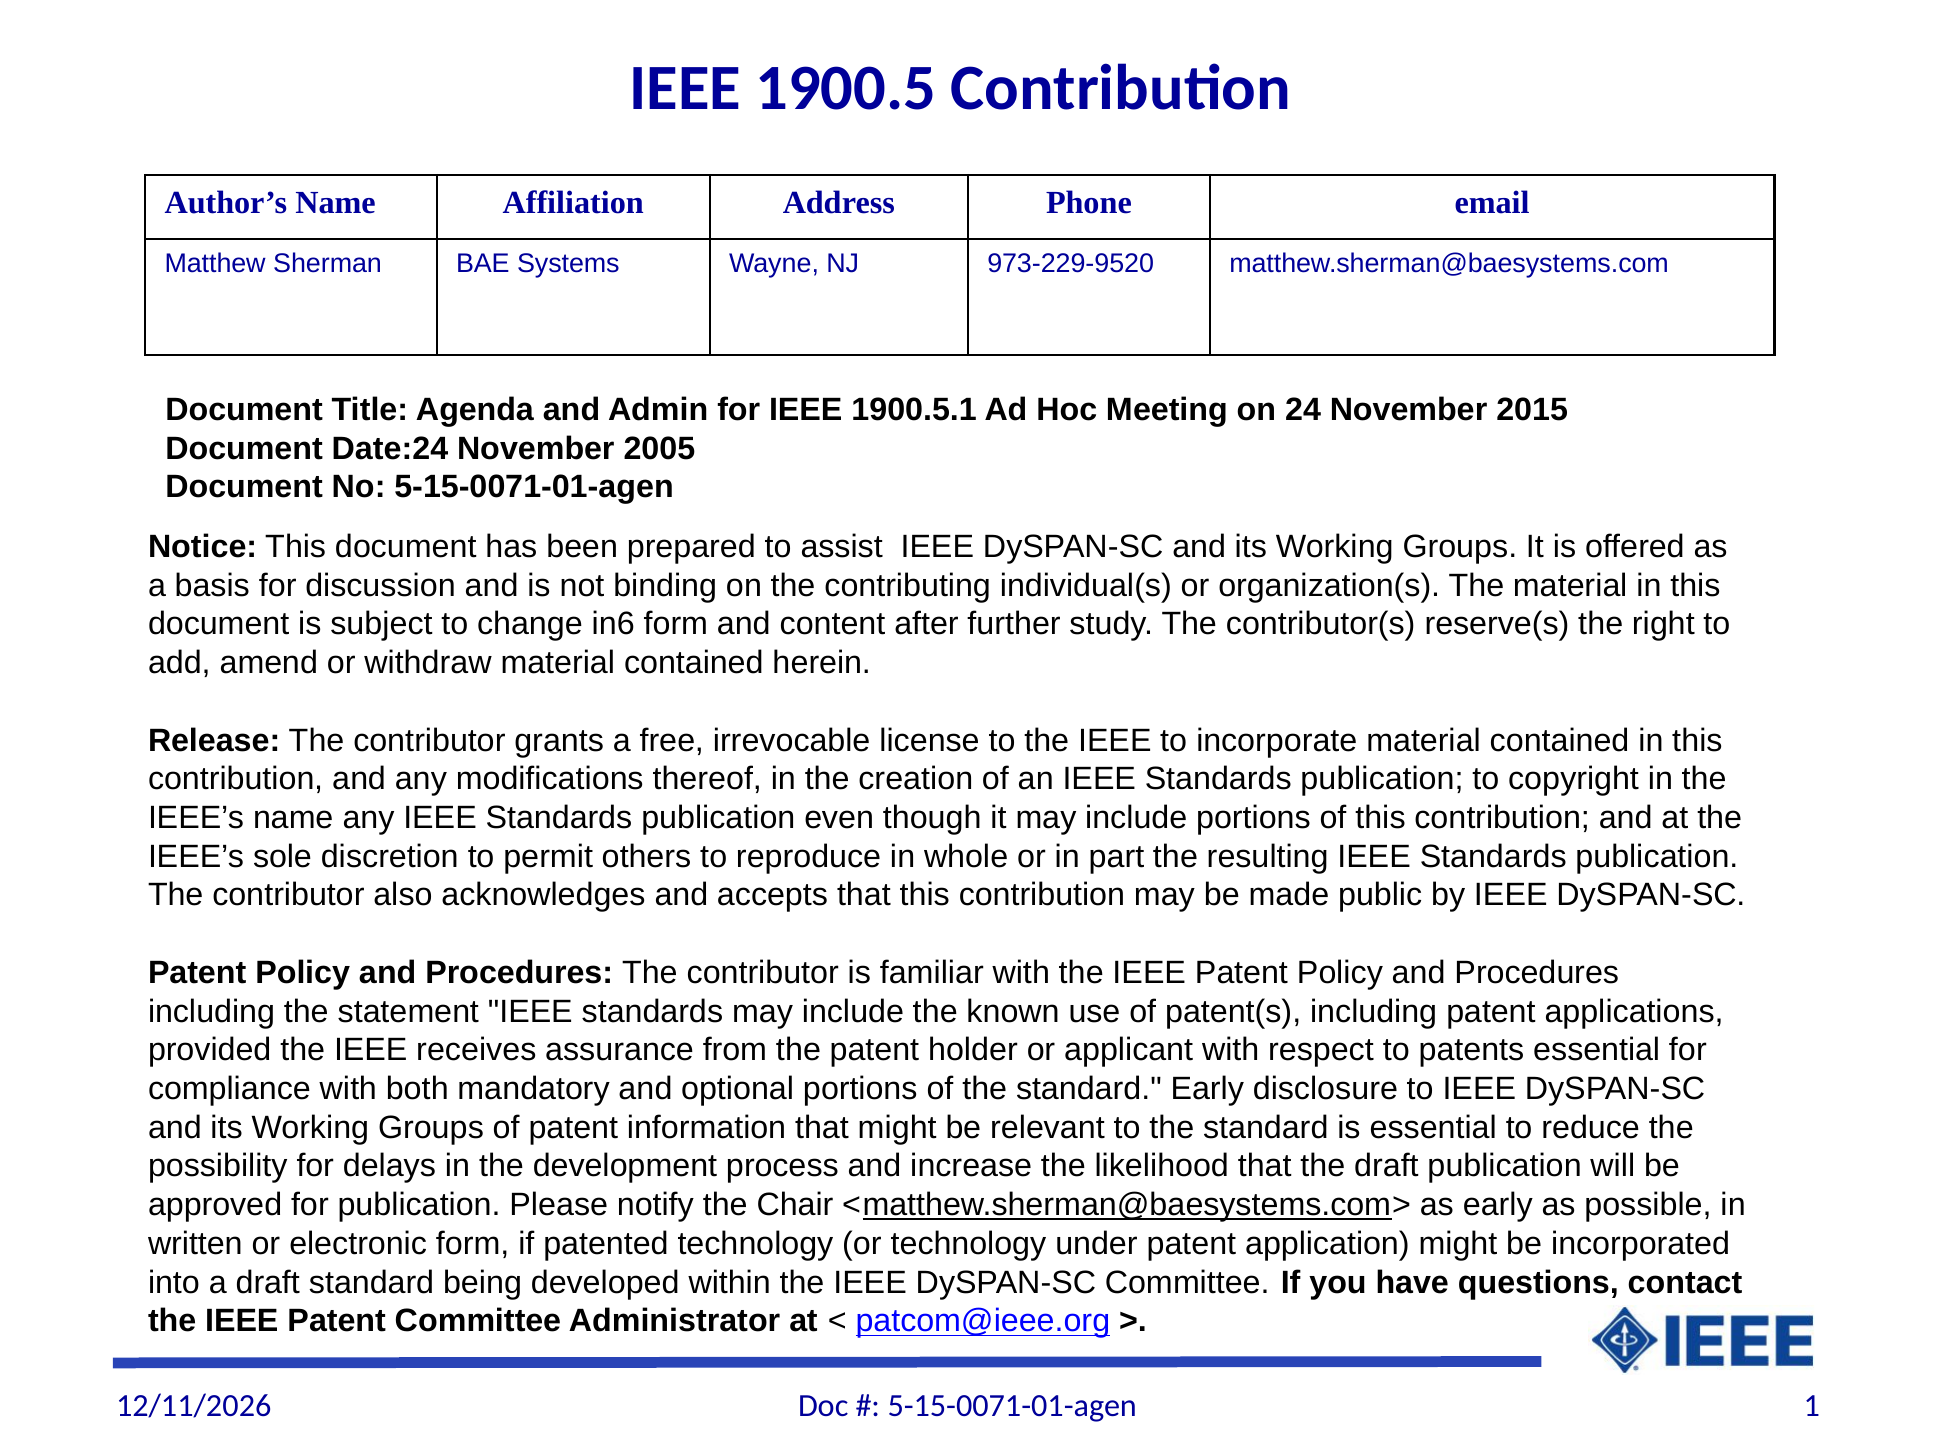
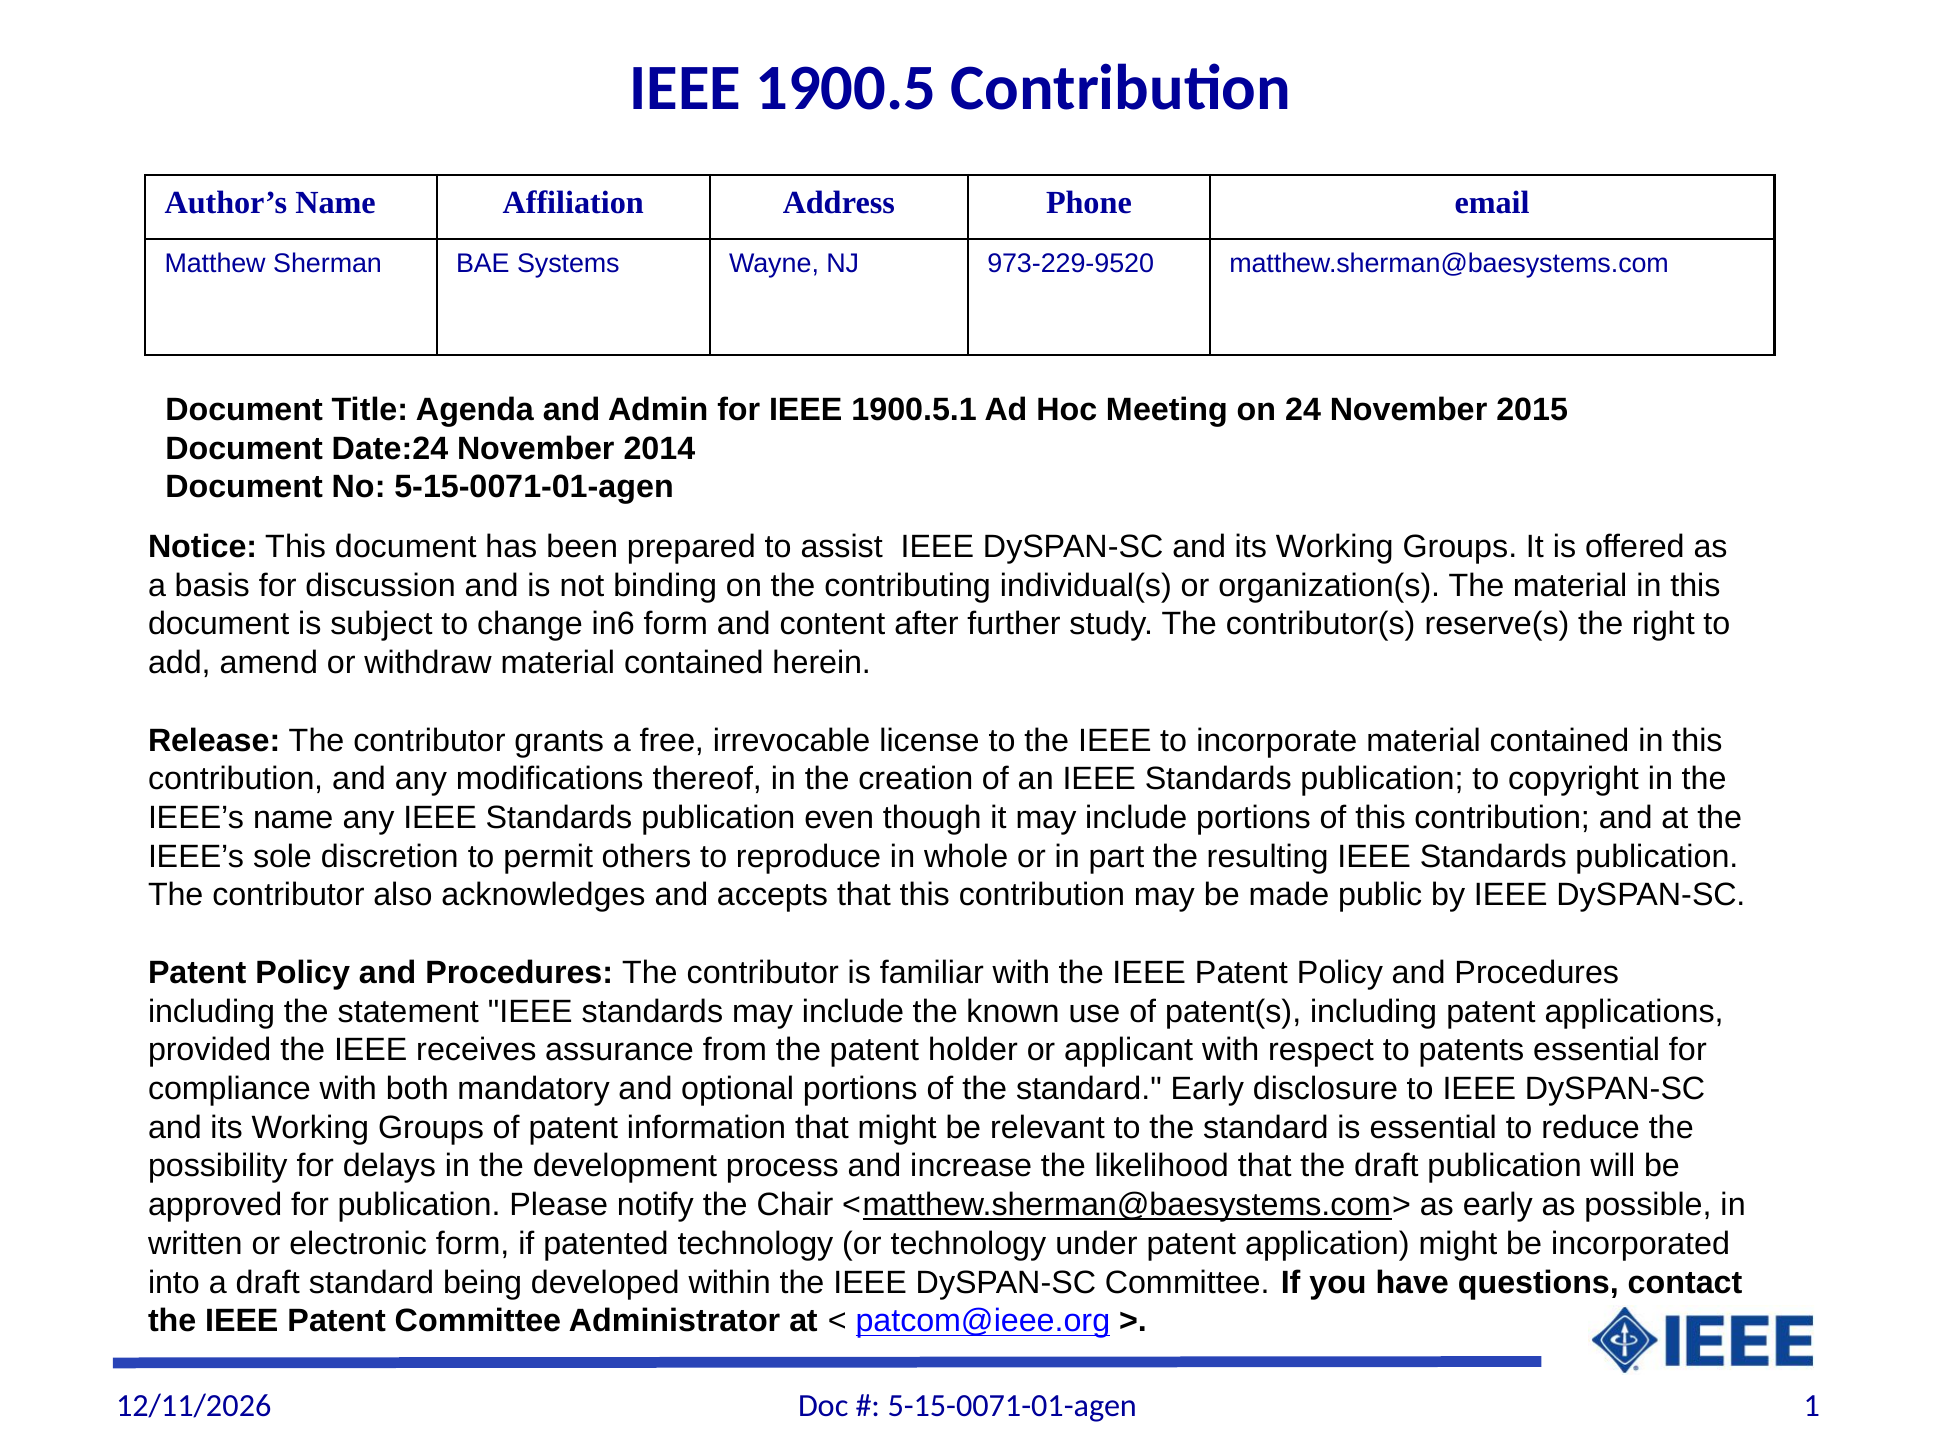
2005: 2005 -> 2014
